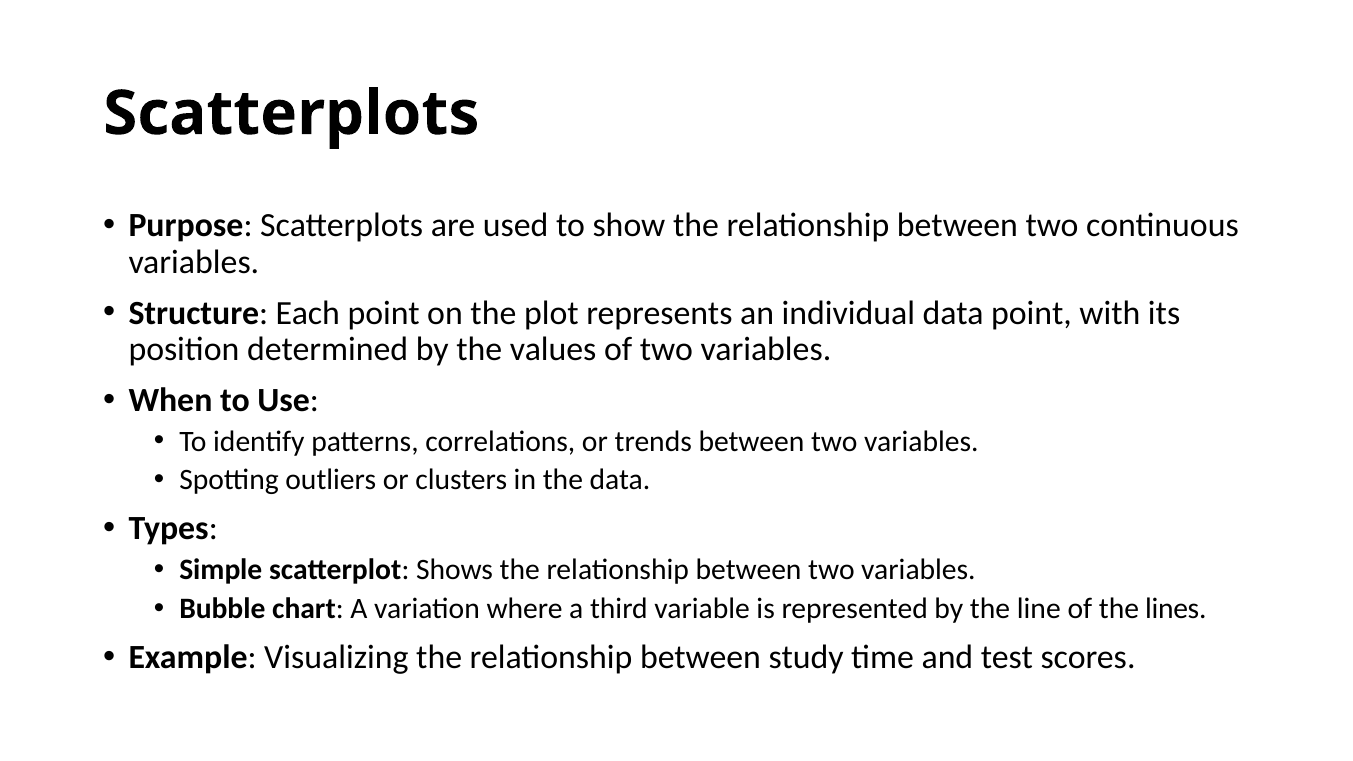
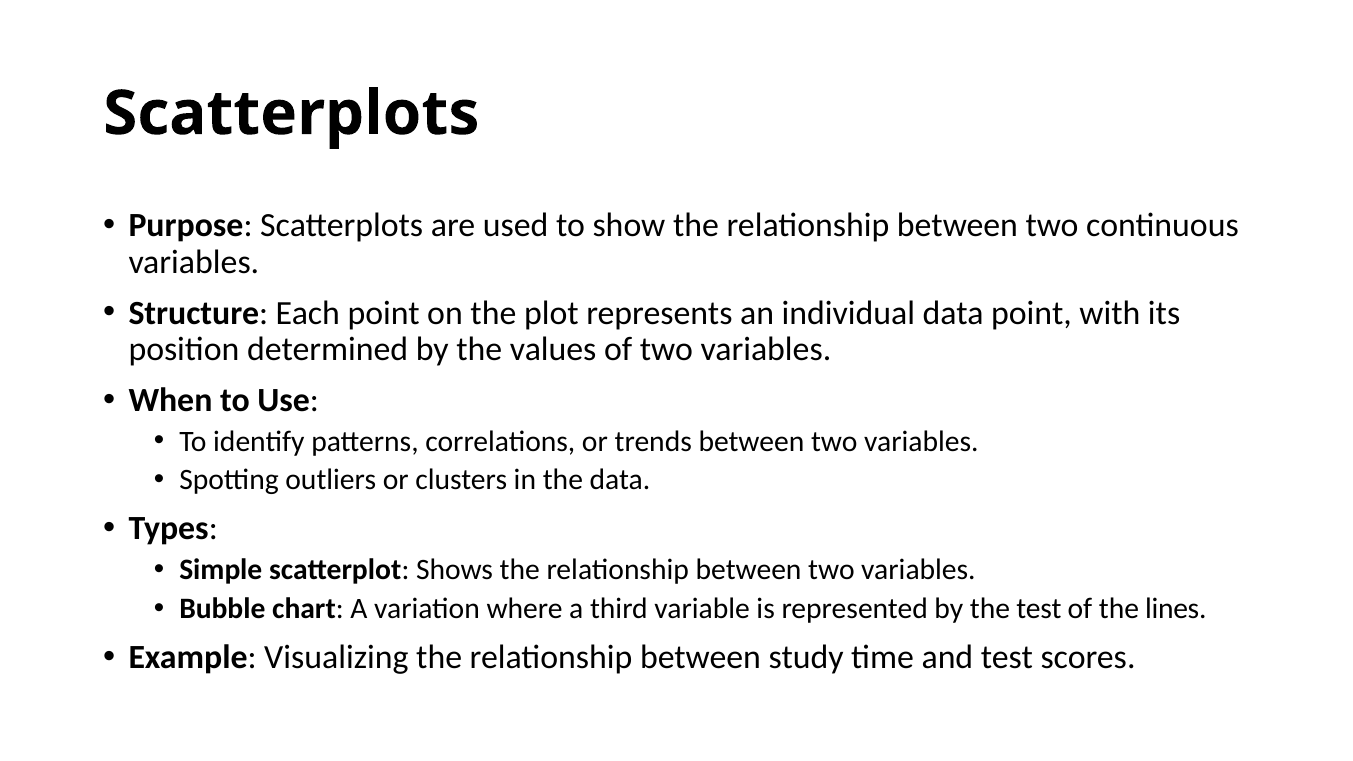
the line: line -> test
